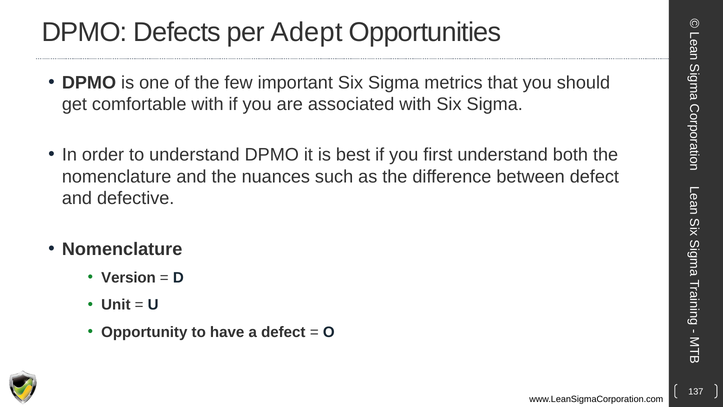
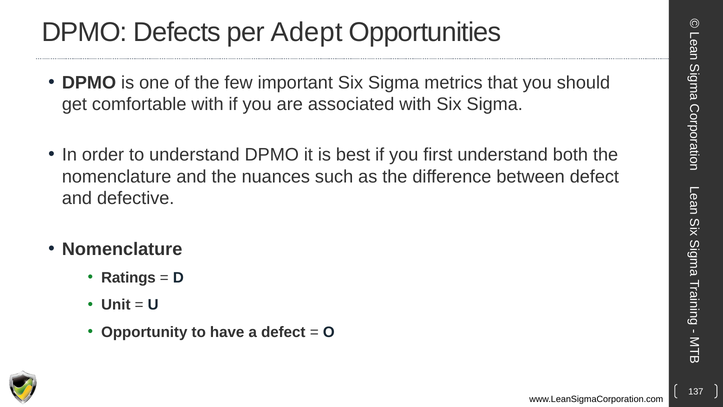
Version: Version -> Ratings
